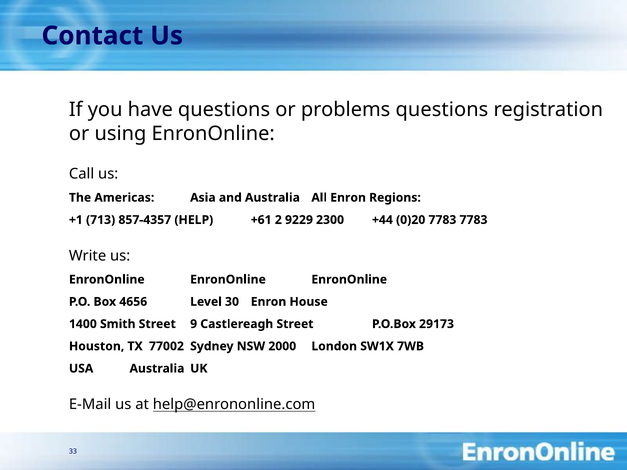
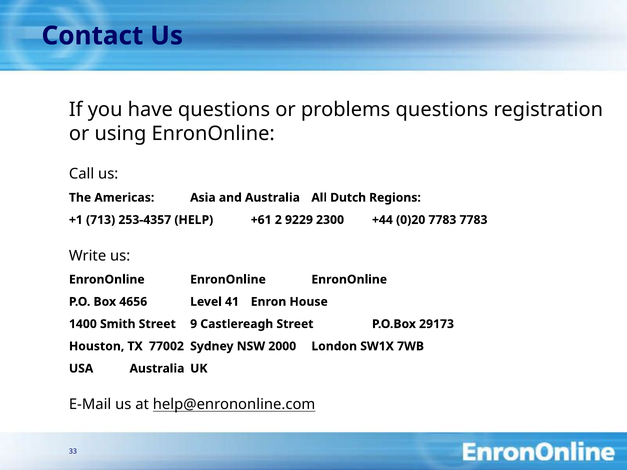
All Enron: Enron -> Dutch
857-4357: 857-4357 -> 253-4357
30: 30 -> 41
